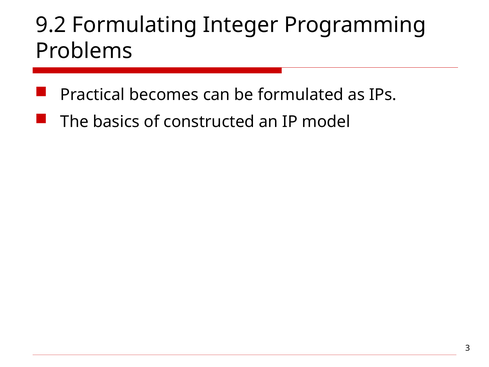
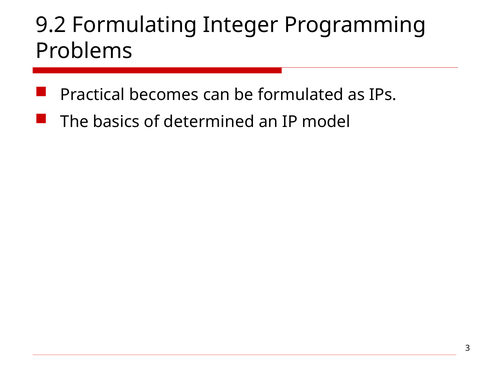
constructed: constructed -> determined
